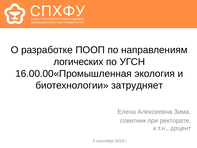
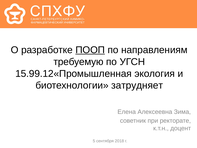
ПООП underline: none -> present
логических: логических -> требуемую
16.00.00«Промышленная: 16.00.00«Промышленная -> 15.99.12«Промышленная
